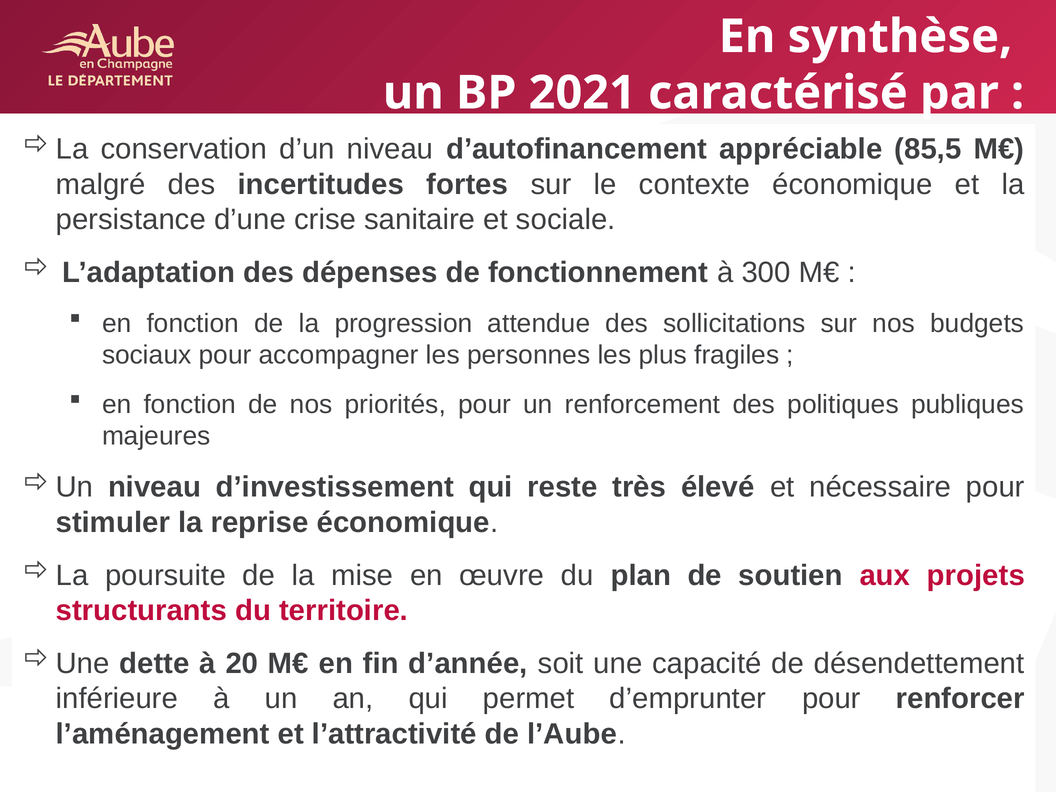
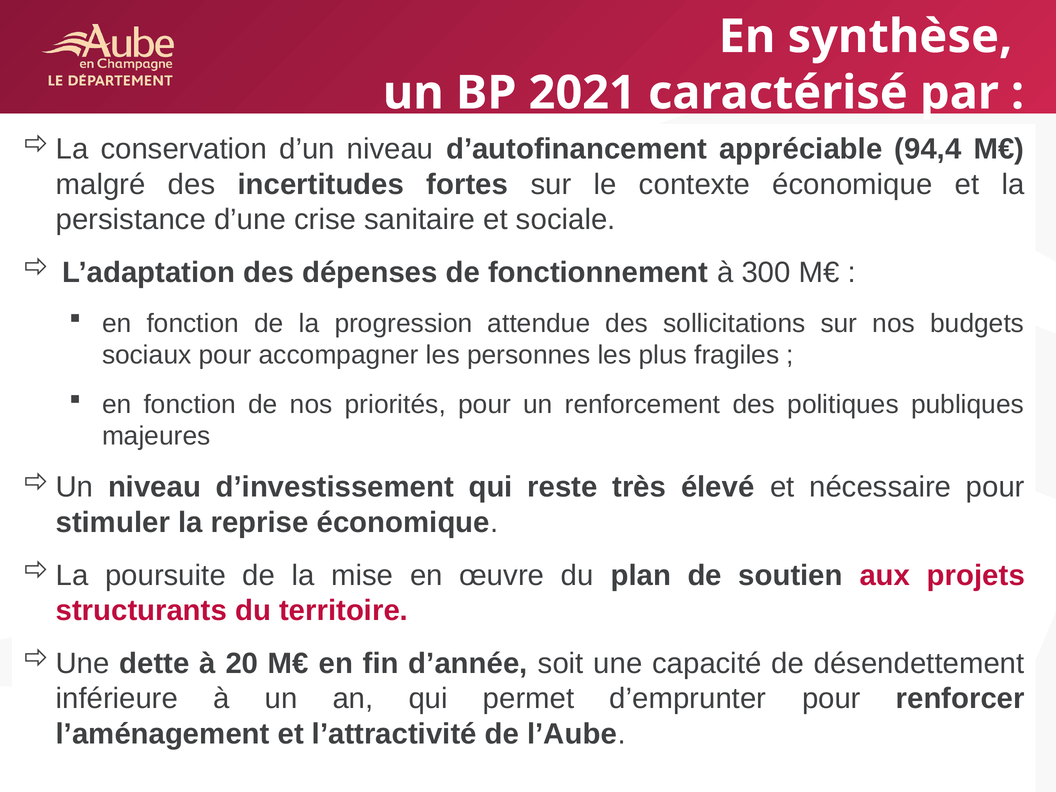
85,5: 85,5 -> 94,4
